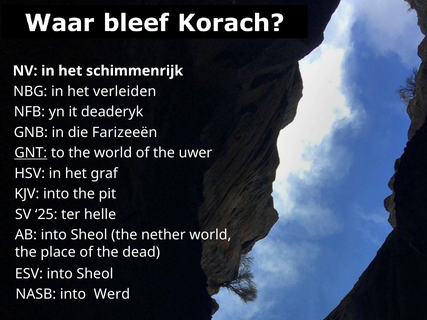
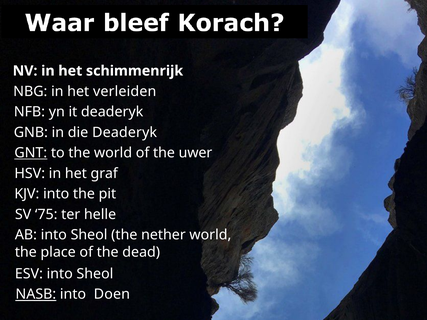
die Farizeeën: Farizeeën -> Deaderyk
25: 25 -> 75
NASB underline: none -> present
Werd: Werd -> Doen
